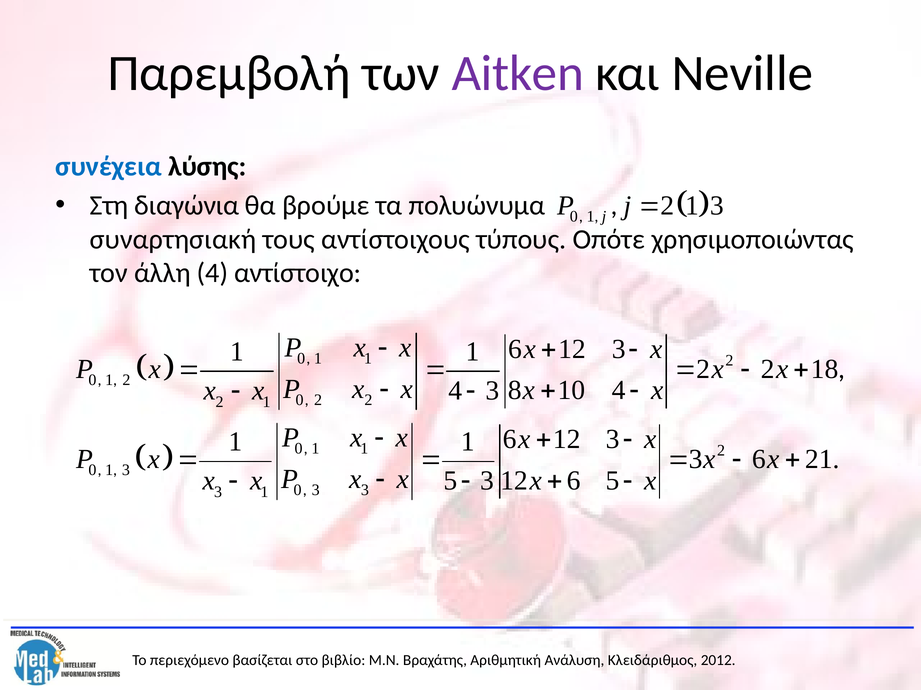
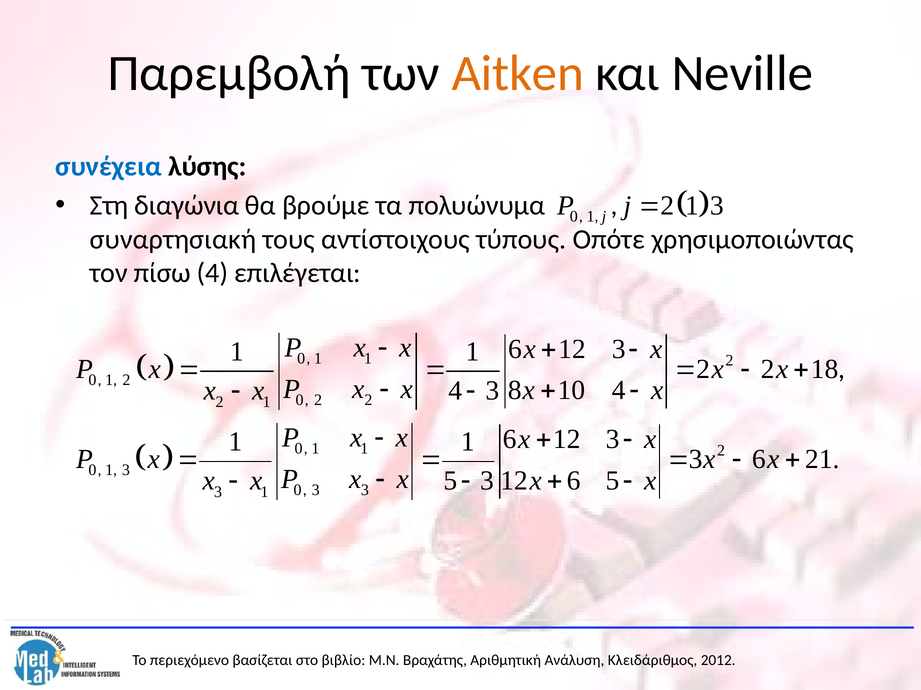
Aitken colour: purple -> orange
άλλη: άλλη -> πίσω
αντίστοιχο: αντίστοιχο -> επιλέγεται
